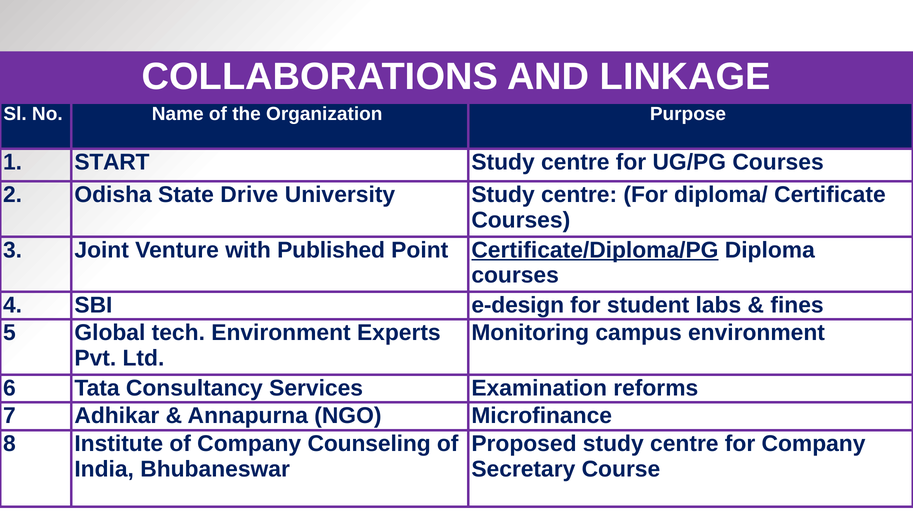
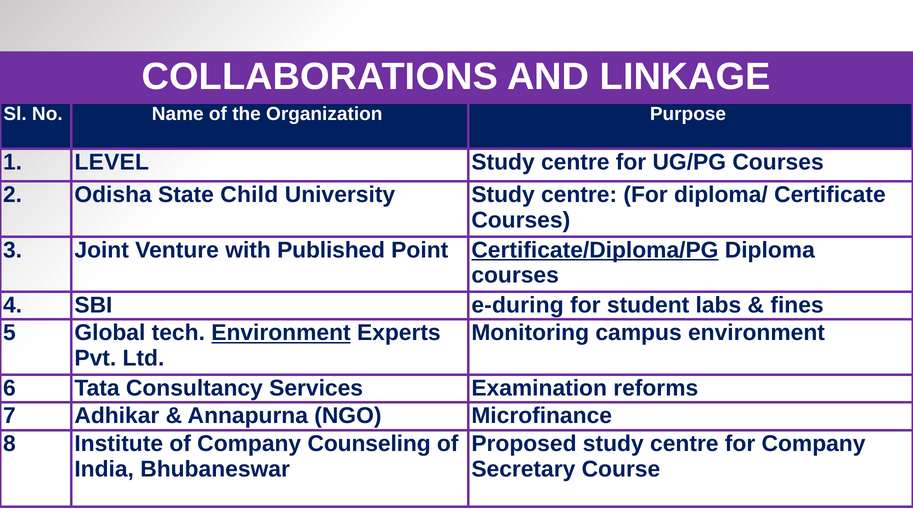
START: START -> LEVEL
Drive: Drive -> Child
e-design: e-design -> e-during
Environment at (281, 333) underline: none -> present
